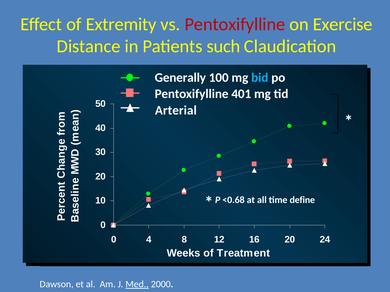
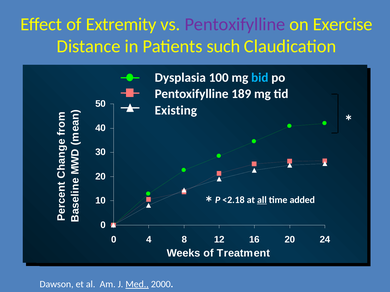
Pentoxifylline at (235, 24) colour: red -> purple
Generally: Generally -> Dysplasia
401: 401 -> 189
Arterial: Arterial -> Existing
<0.68: <0.68 -> <2.18
all underline: none -> present
define: define -> added
